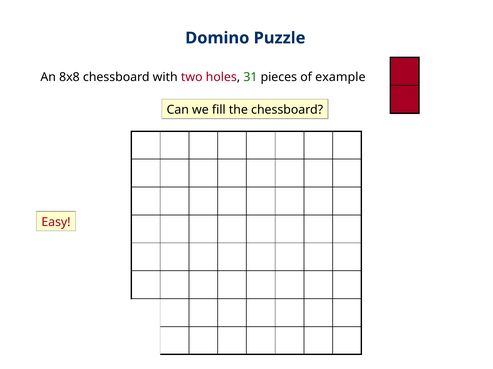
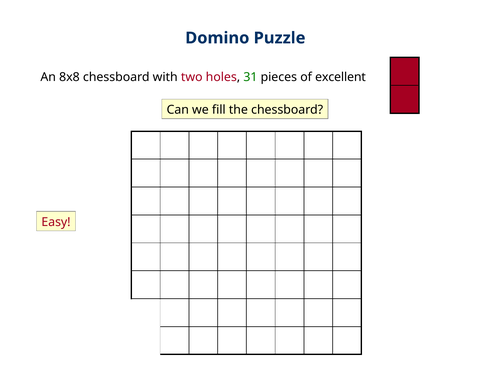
example: example -> excellent
